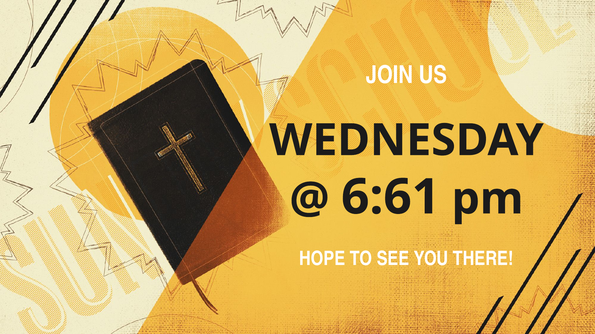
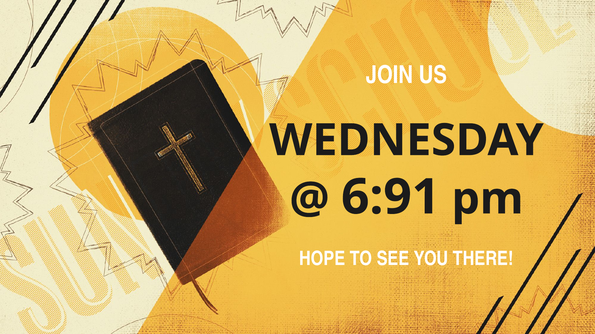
6:61: 6:61 -> 6:91
